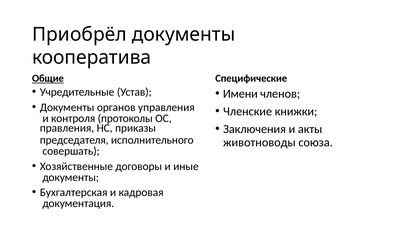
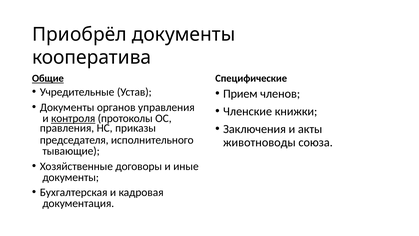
Имени: Имени -> Прием
контроля underline: none -> present
совершать: совершать -> тывающие
